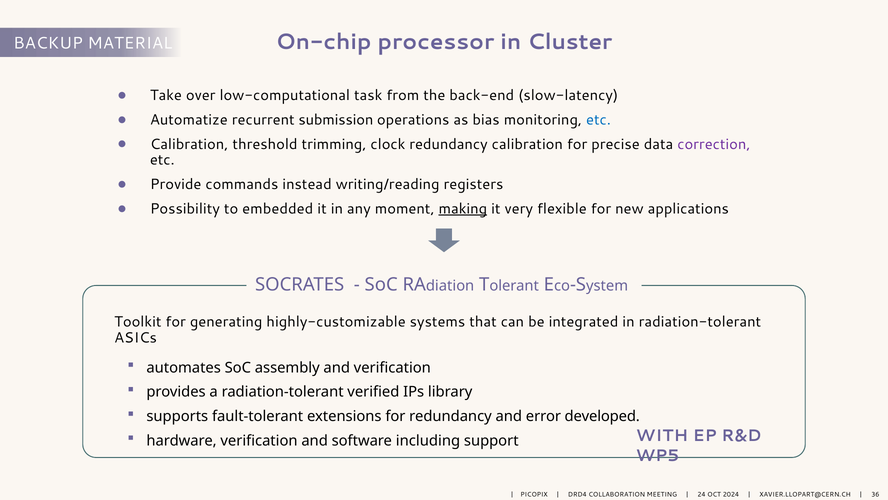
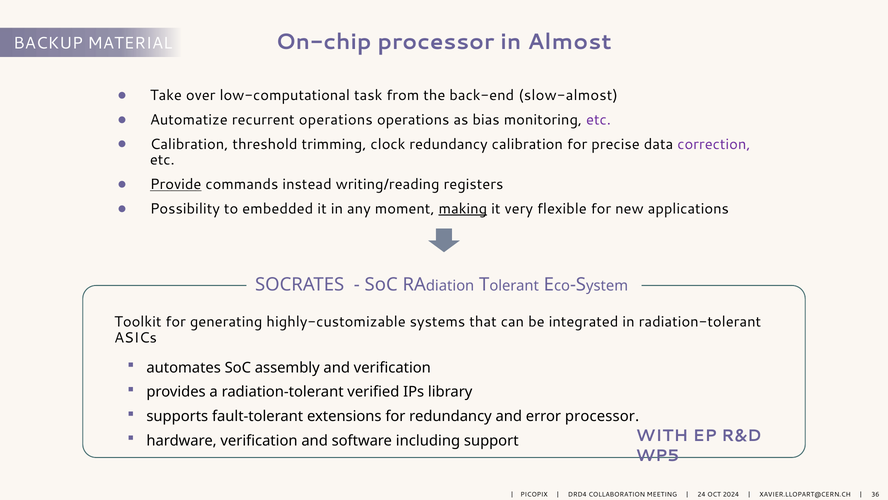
Cluster: Cluster -> Almost
slow-latency: slow-latency -> slow-almost
recurrent submission: submission -> operations
etc at (599, 120) colour: blue -> purple
Provide underline: none -> present
error developed: developed -> processor
